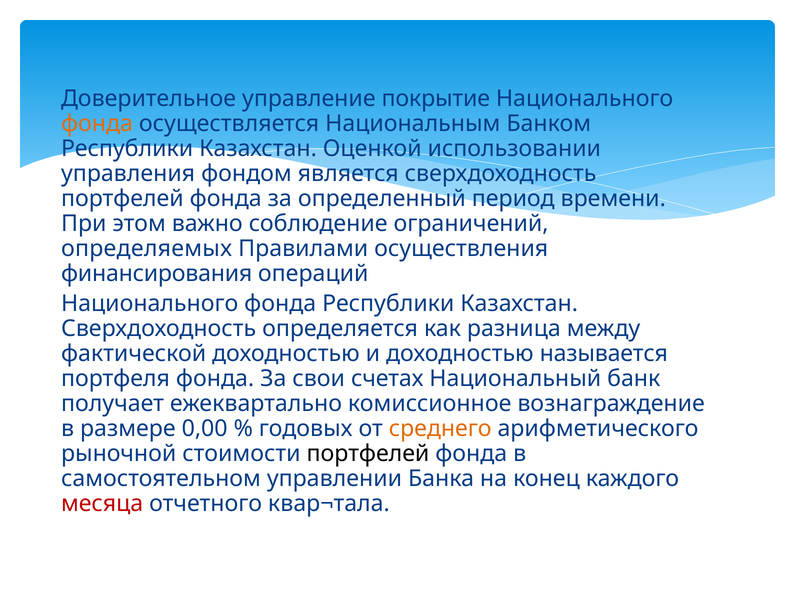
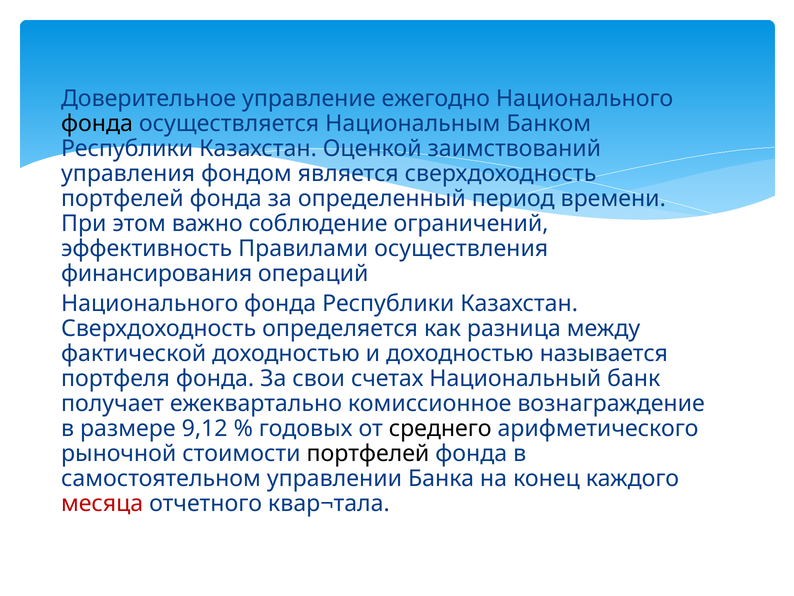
покрытие: покрытие -> ежегодно
фонда at (97, 123) colour: orange -> black
использовании: использовании -> заимствований
определяемых: определяемых -> эффективность
0,00: 0,00 -> 9,12
среднего colour: orange -> black
